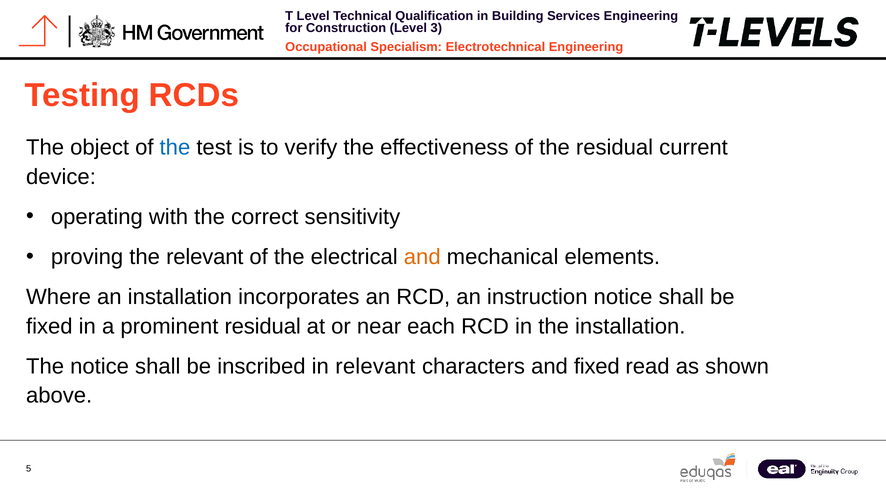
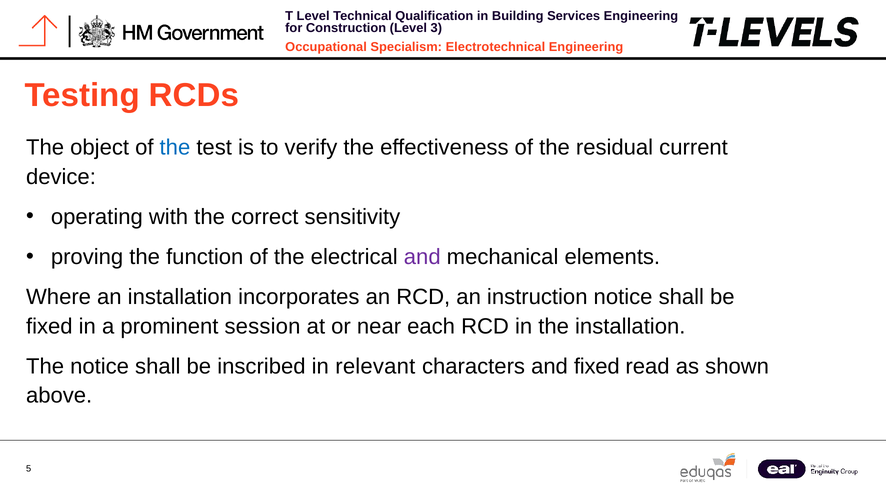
the relevant: relevant -> function
and at (422, 257) colour: orange -> purple
prominent residual: residual -> session
